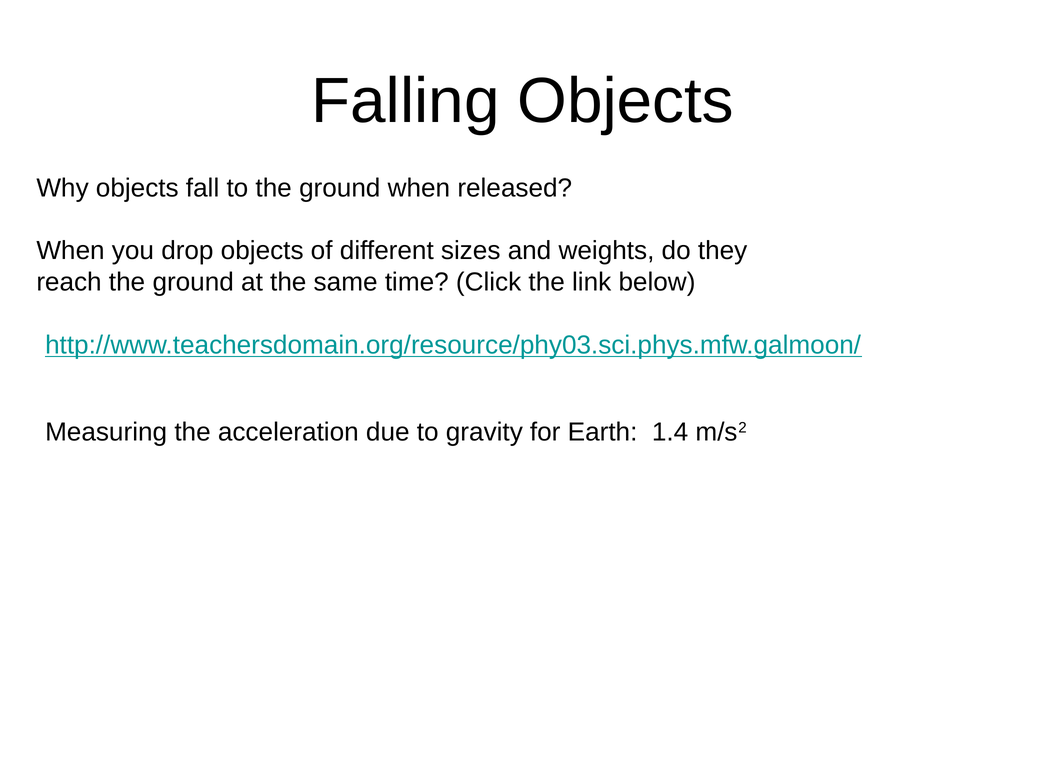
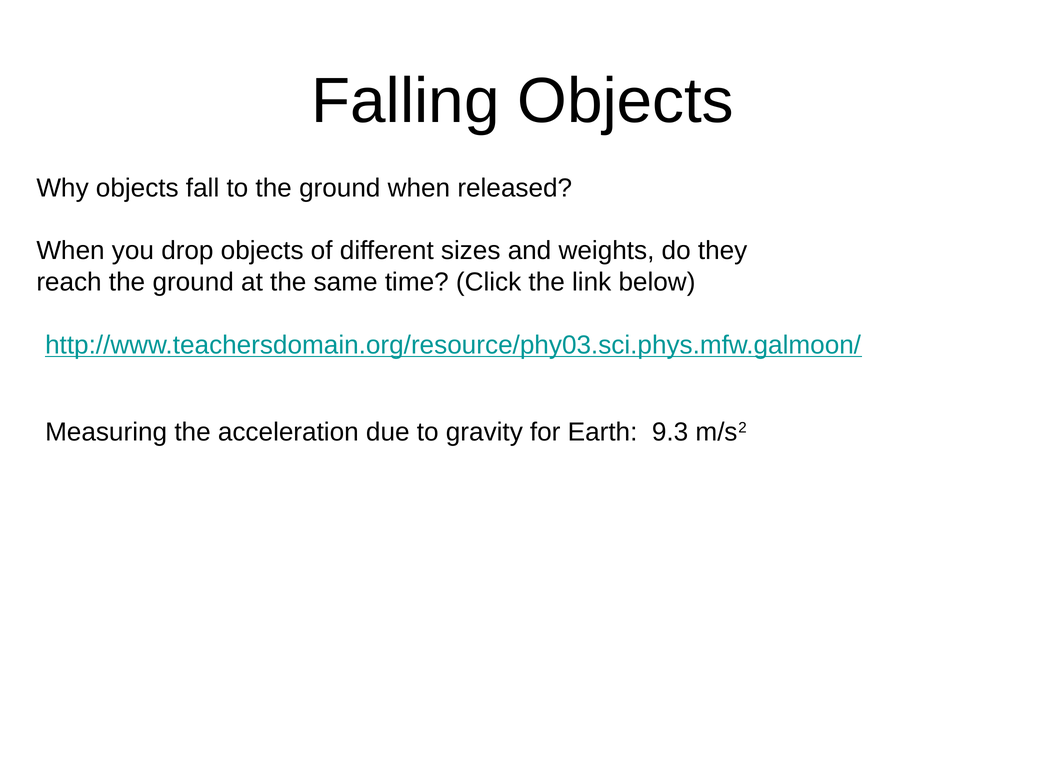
1.4: 1.4 -> 9.3
